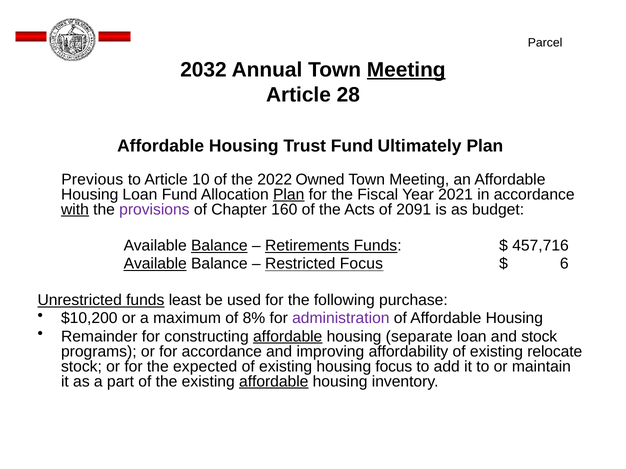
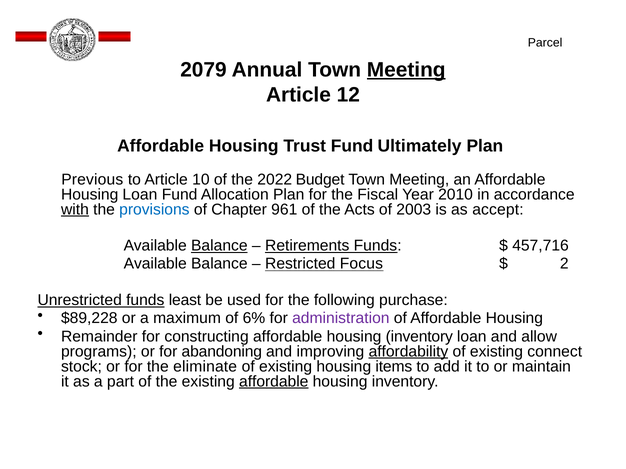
2032: 2032 -> 2079
28: 28 -> 12
Owned: Owned -> Budget
Plan at (289, 195) underline: present -> none
2021: 2021 -> 2010
provisions colour: purple -> blue
160: 160 -> 961
2091: 2091 -> 2003
budget: budget -> accept
Available at (155, 264) underline: present -> none
6: 6 -> 2
$10,200: $10,200 -> $89,228
8%: 8% -> 6%
affordable at (288, 337) underline: present -> none
separate at (419, 337): separate -> inventory
and stock: stock -> allow
for accordance: accordance -> abandoning
affordability underline: none -> present
relocate: relocate -> connect
expected: expected -> eliminate
housing focus: focus -> items
